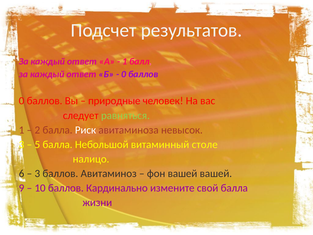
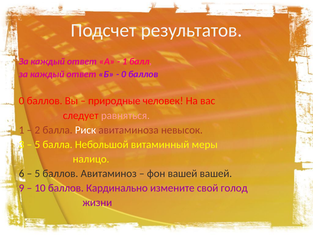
равняться colour: light green -> pink
столе: столе -> меры
3 at (37, 173): 3 -> 5
свой балла: балла -> голод
